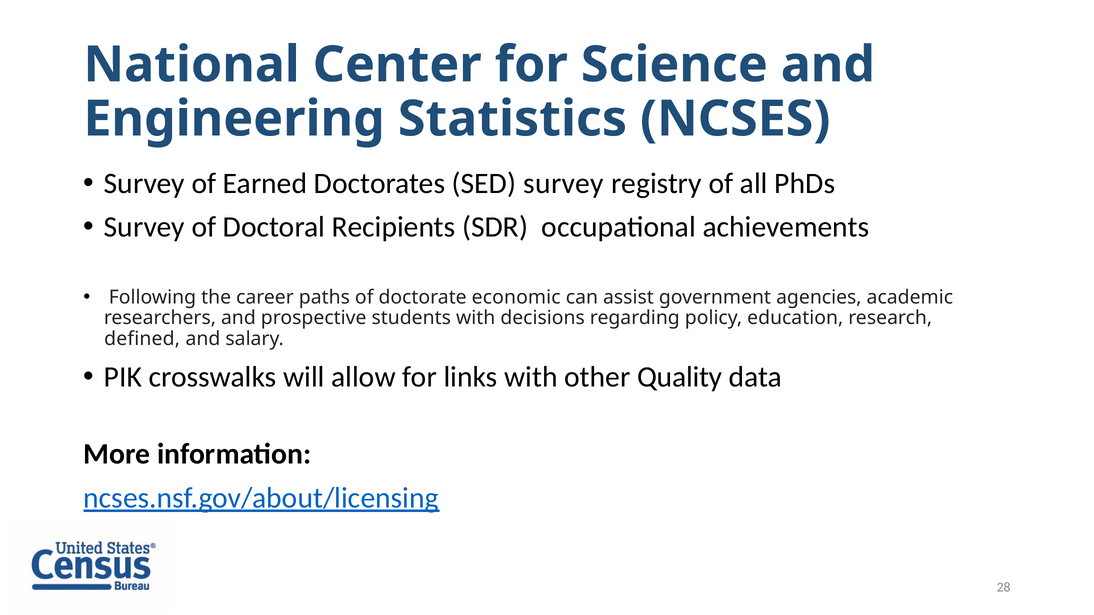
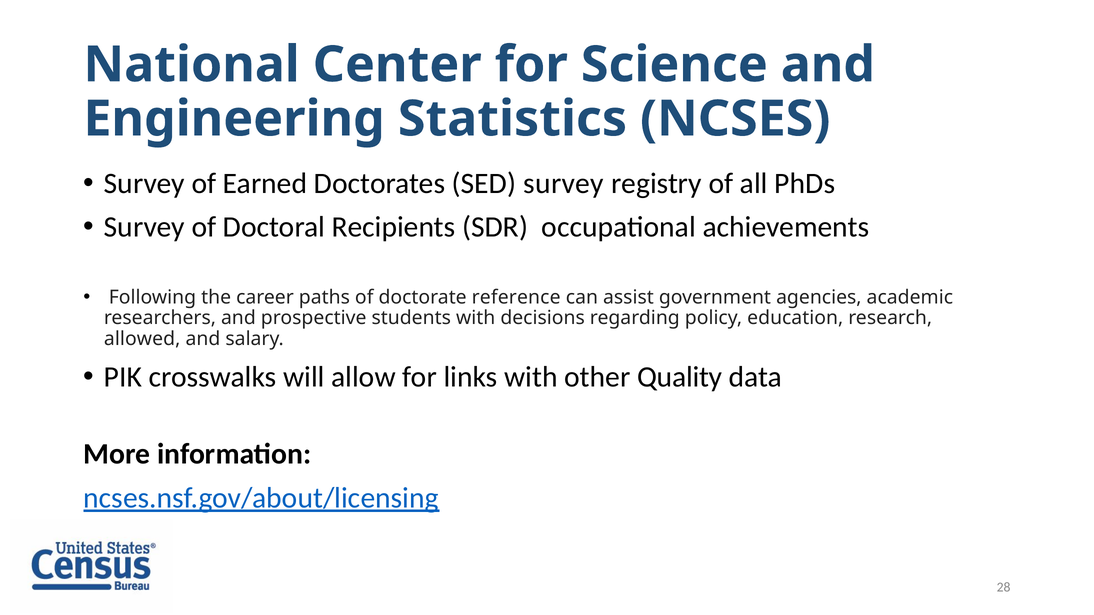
economic: economic -> reference
defined: defined -> allowed
